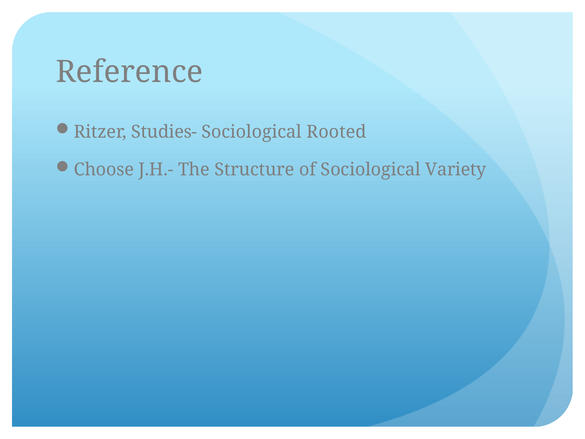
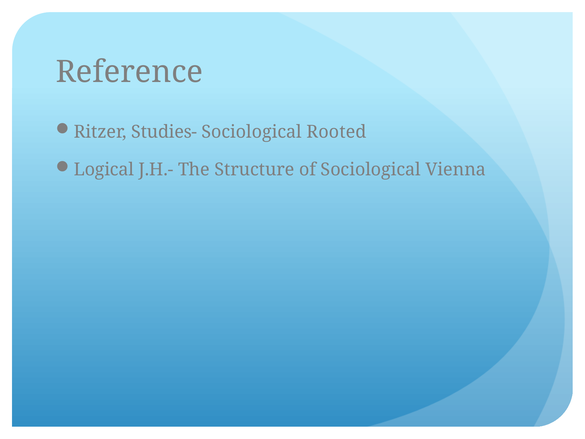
Choose: Choose -> Logical
Variety: Variety -> Vienna
